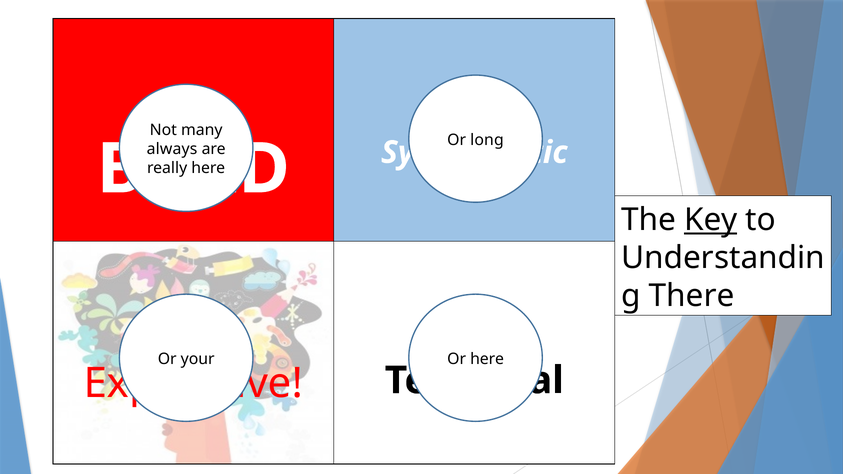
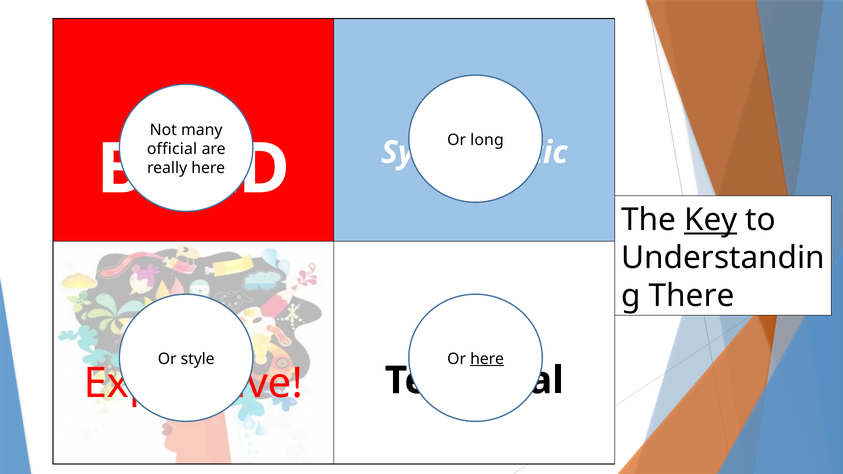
always: always -> official
your: your -> style
here at (487, 359) underline: none -> present
